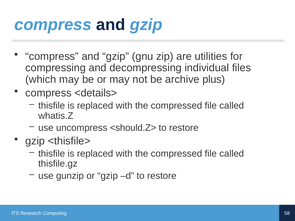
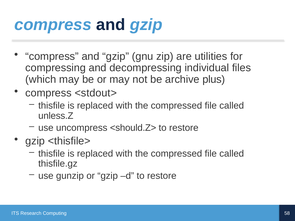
<details>: <details> -> <stdout>
whatis.Z: whatis.Z -> unless.Z
